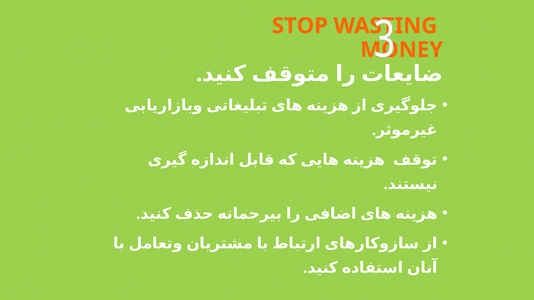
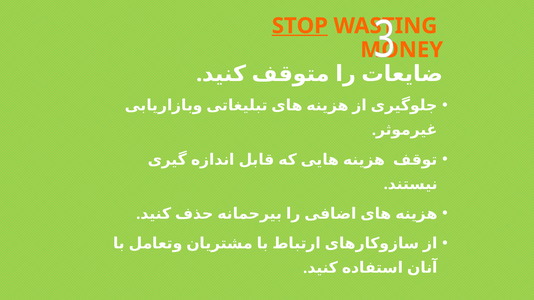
STOP underline: none -> present
